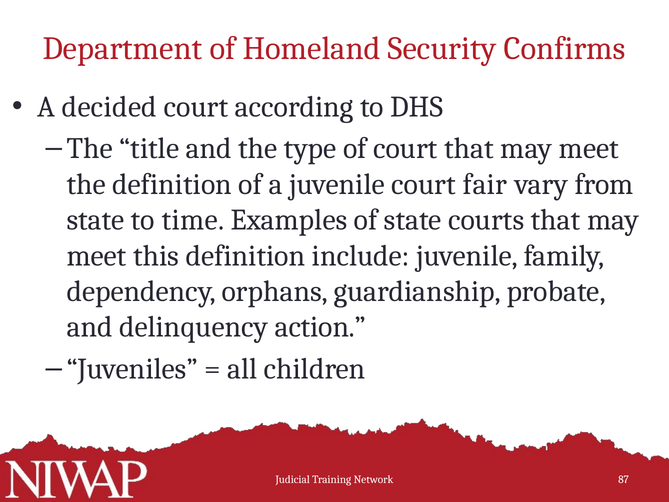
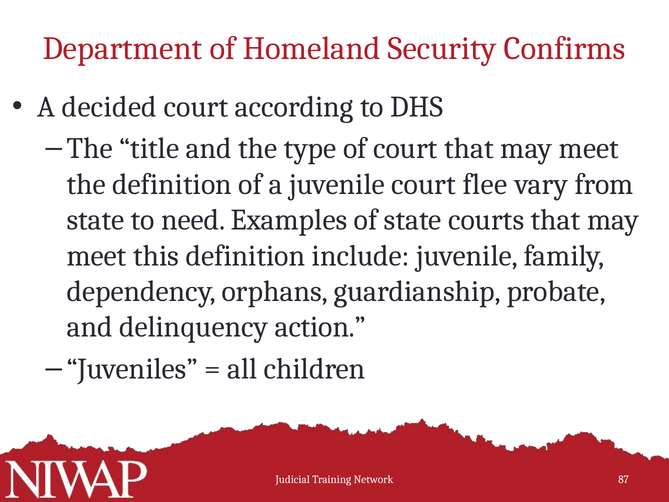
fair: fair -> flee
time: time -> need
